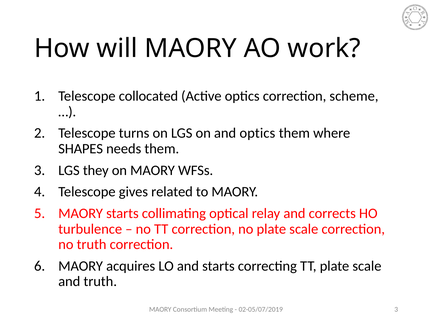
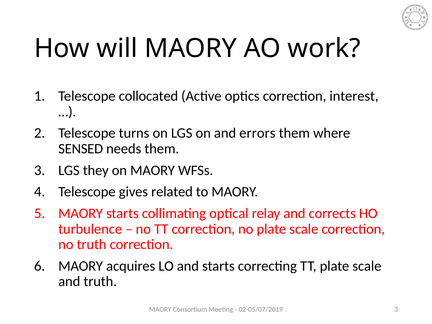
scheme: scheme -> interest
and optics: optics -> errors
SHAPES: SHAPES -> SENSED
